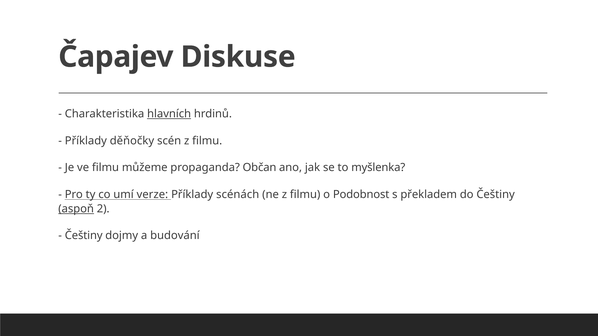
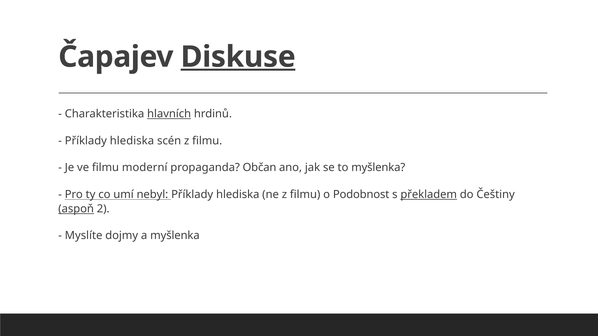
Diskuse underline: none -> present
děňočky at (132, 141): děňočky -> hlediska
můžeme: můžeme -> moderní
verze: verze -> nebyl
scénách at (238, 195): scénách -> hlediska
překladem underline: none -> present
Češtiny at (84, 236): Češtiny -> Myslíte
a budování: budování -> myšlenka
